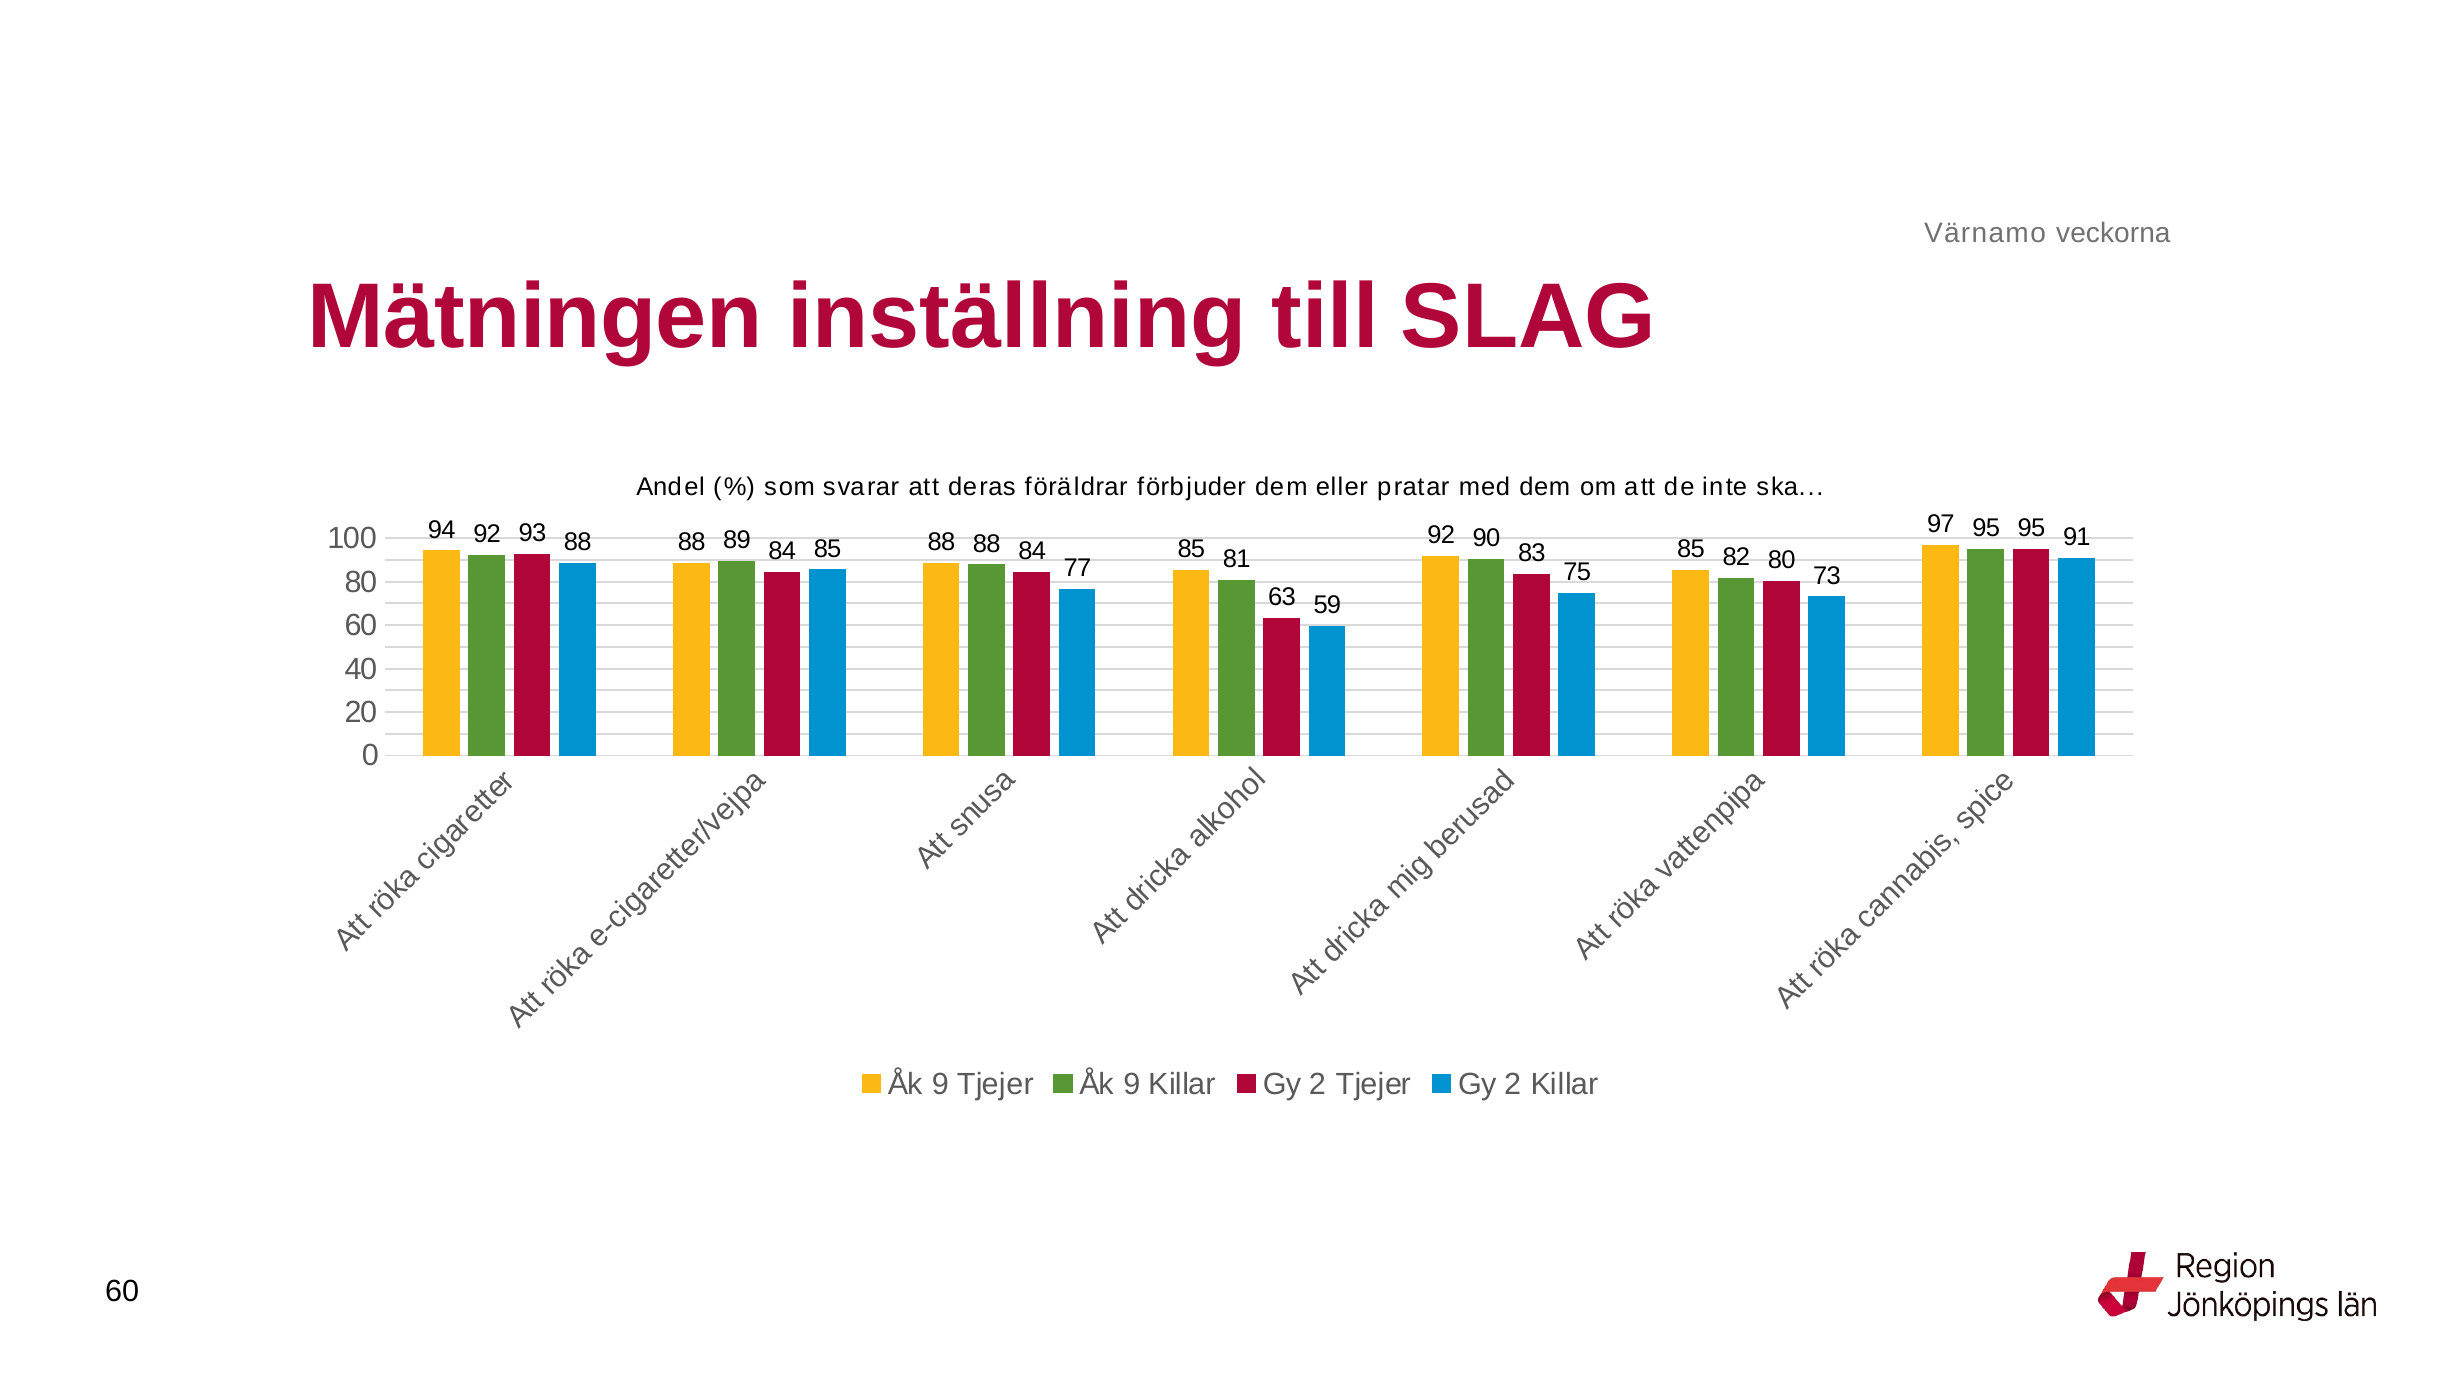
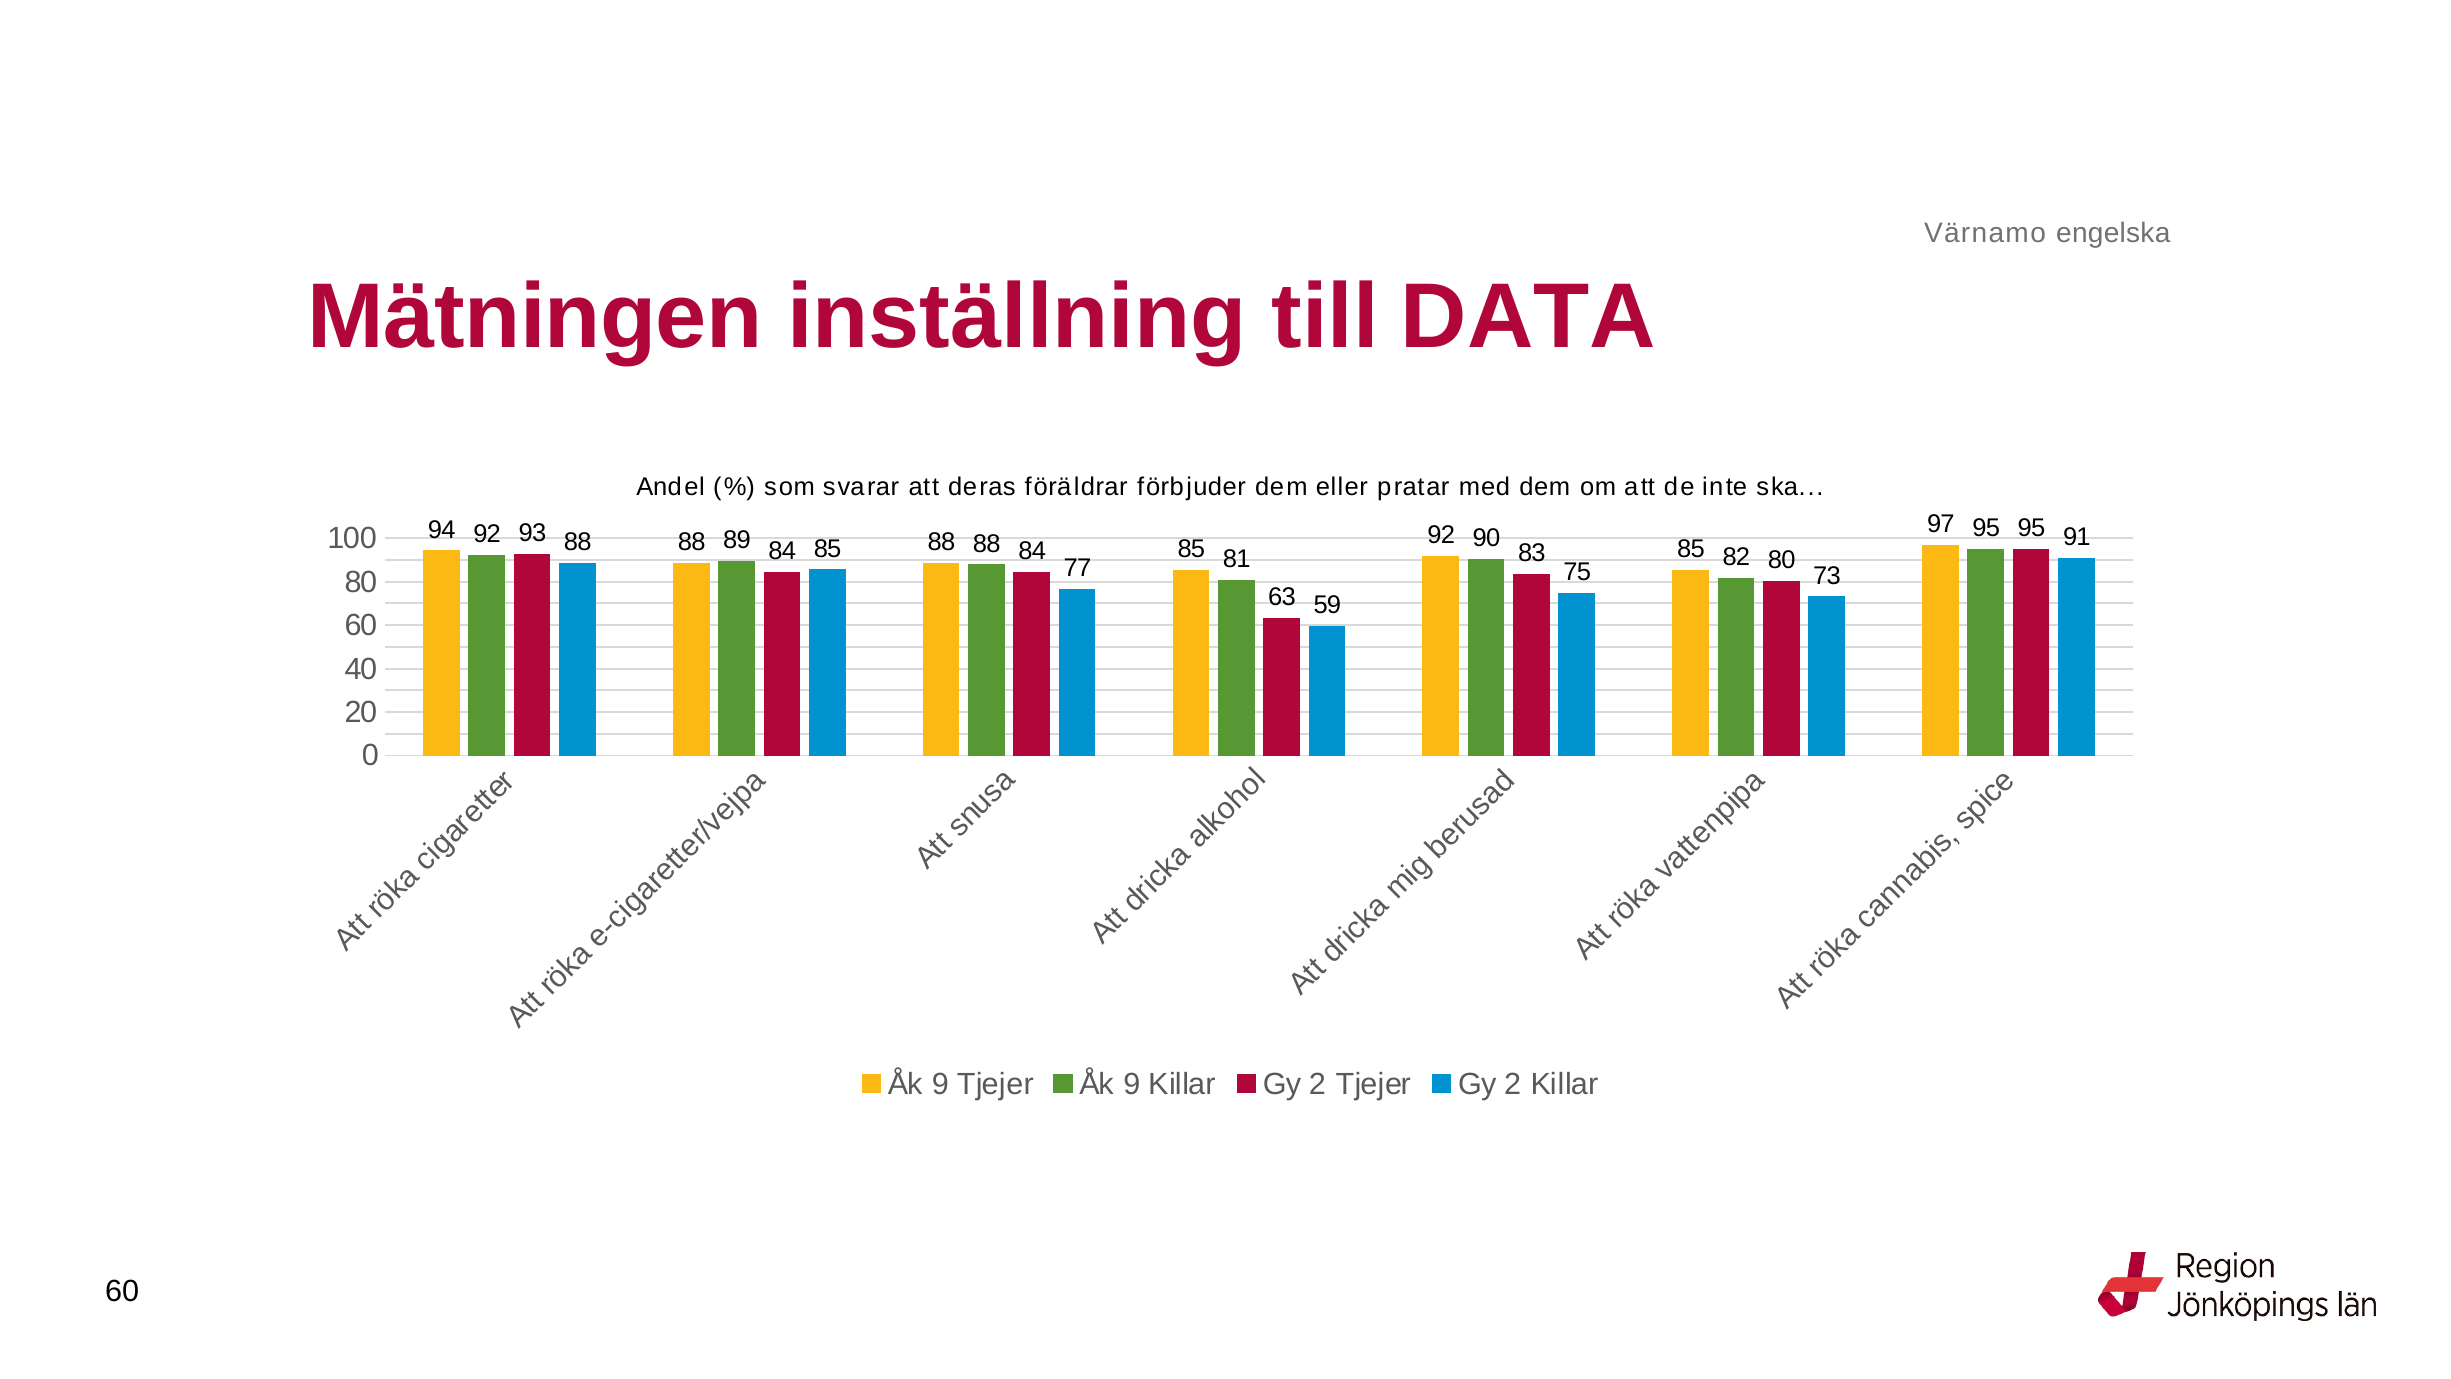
veckorna: veckorna -> engelska
SLAG: SLAG -> DATA
